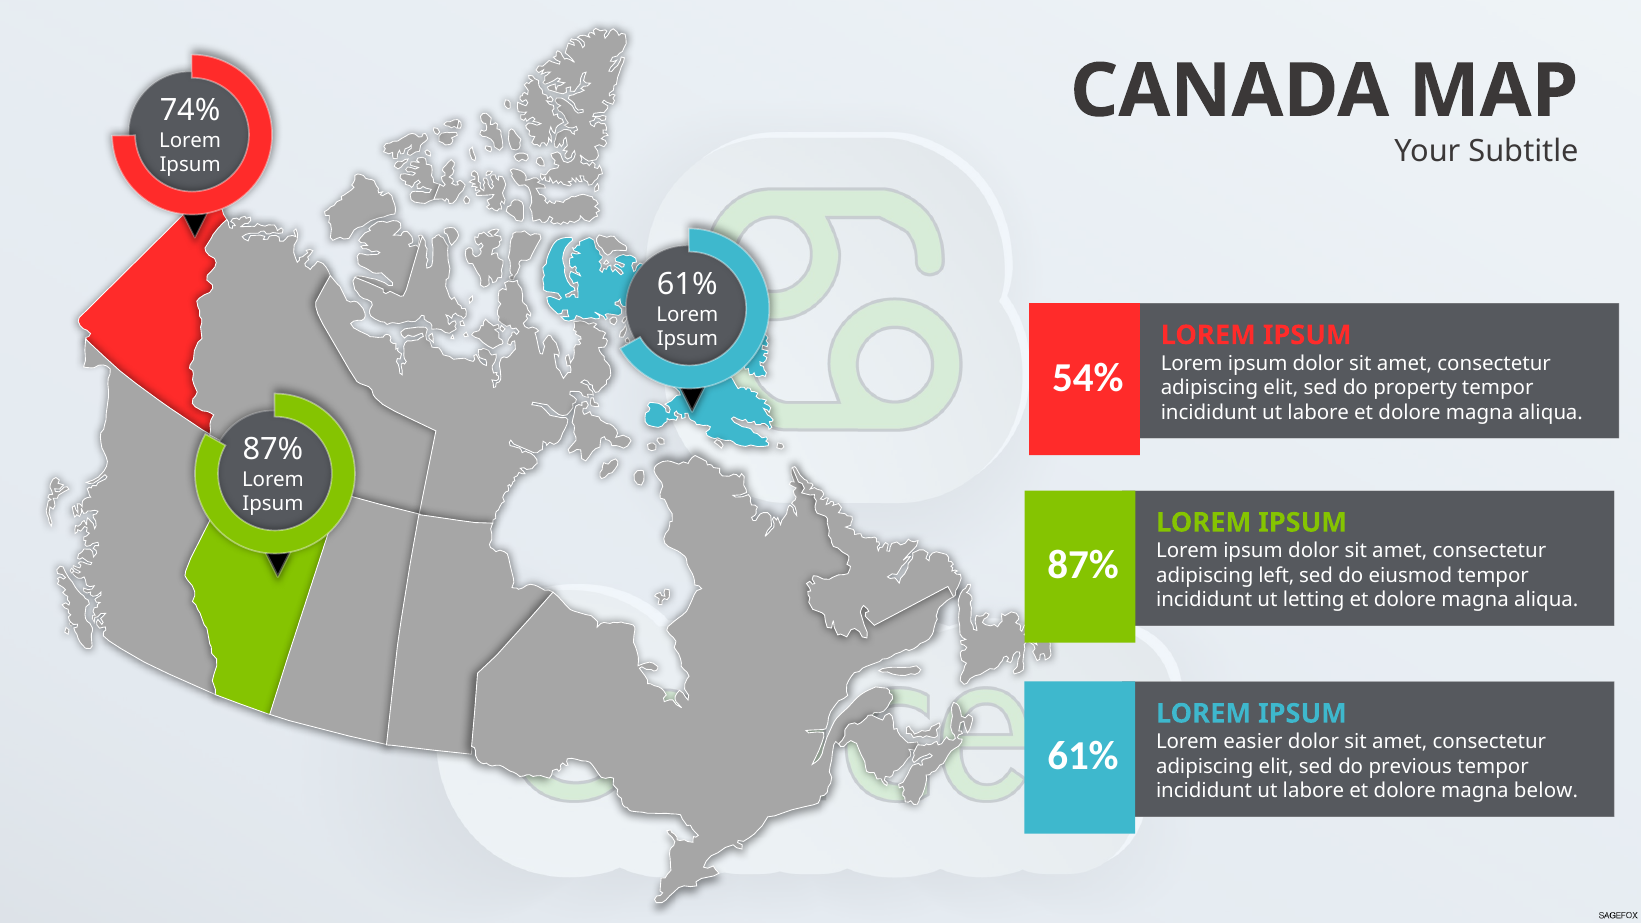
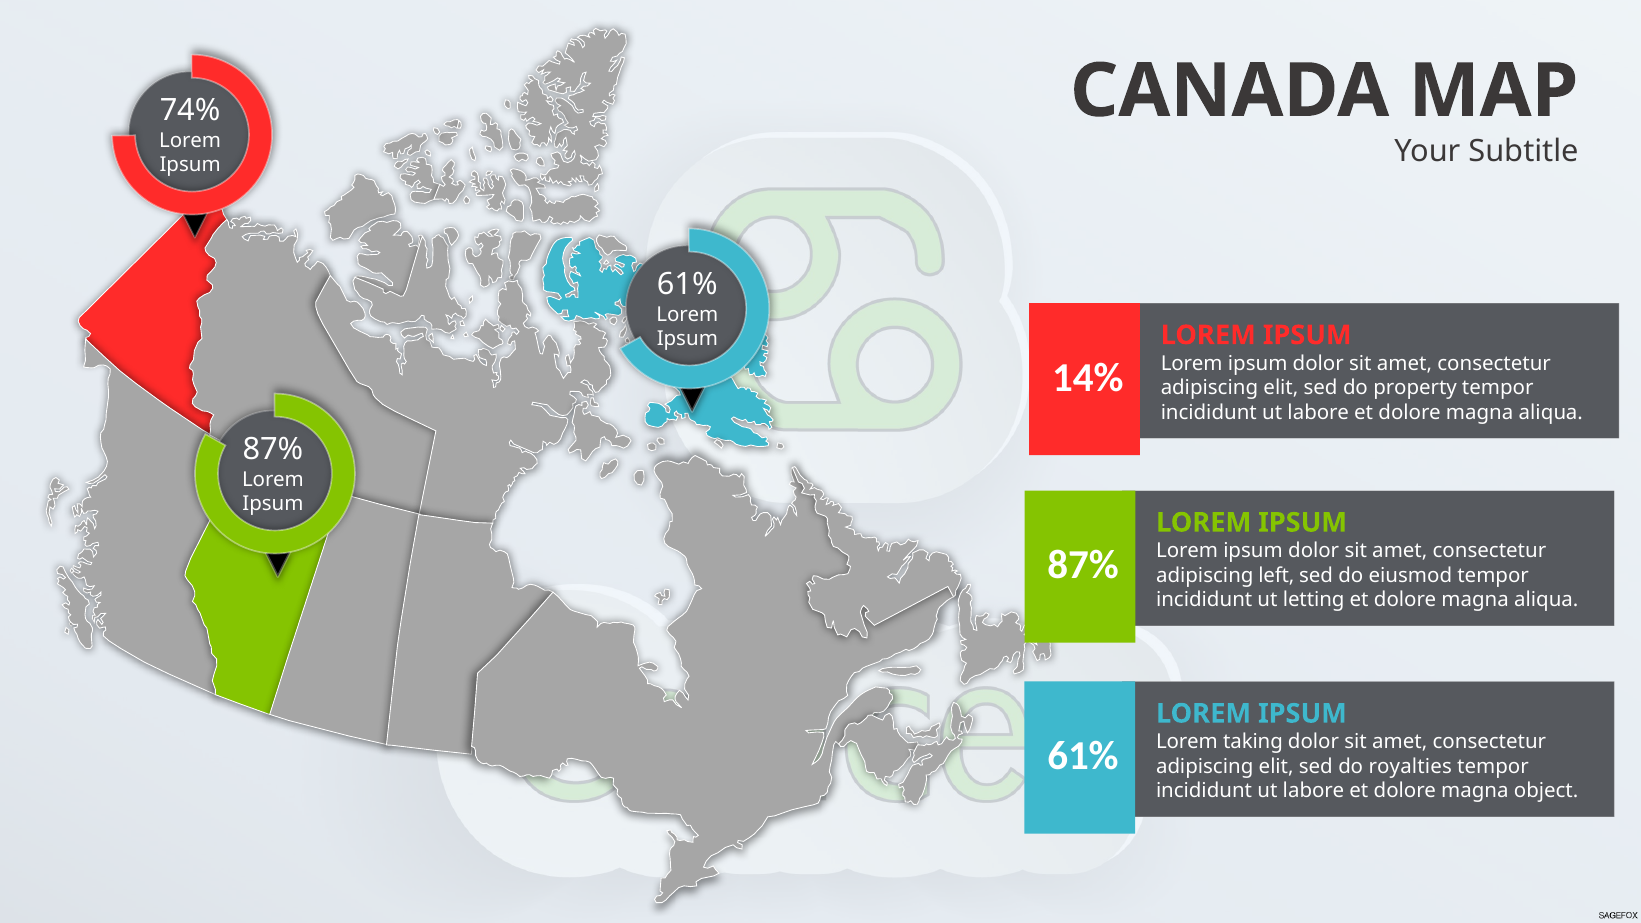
54%: 54% -> 14%
easier: easier -> taking
previous: previous -> royalties
below: below -> object
